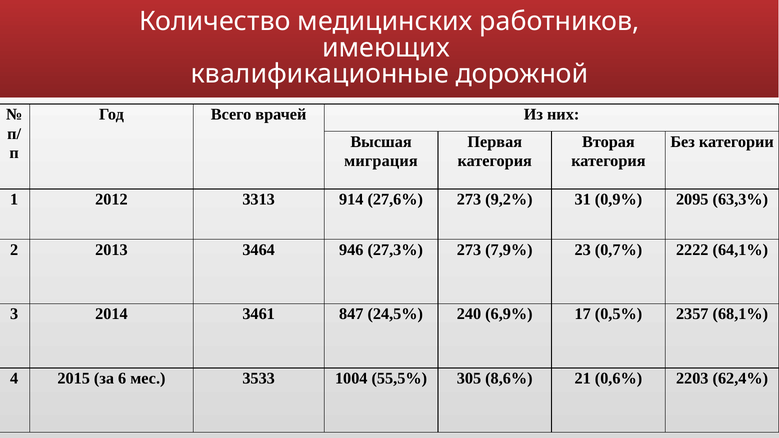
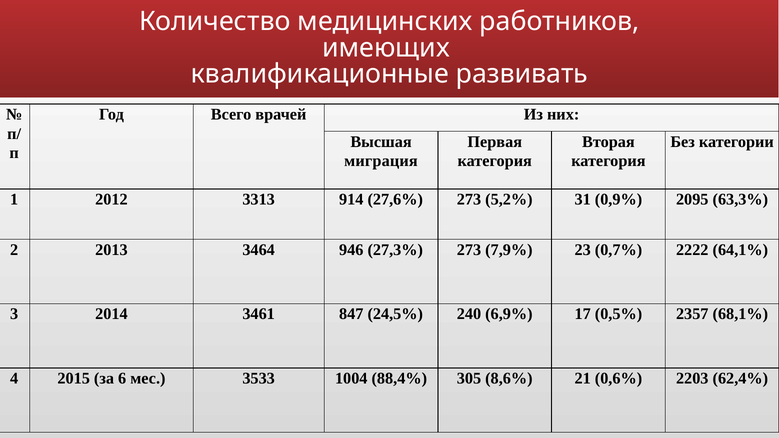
дорожной: дорожной -> развивать
9,2%: 9,2% -> 5,2%
55,5%: 55,5% -> 88,4%
